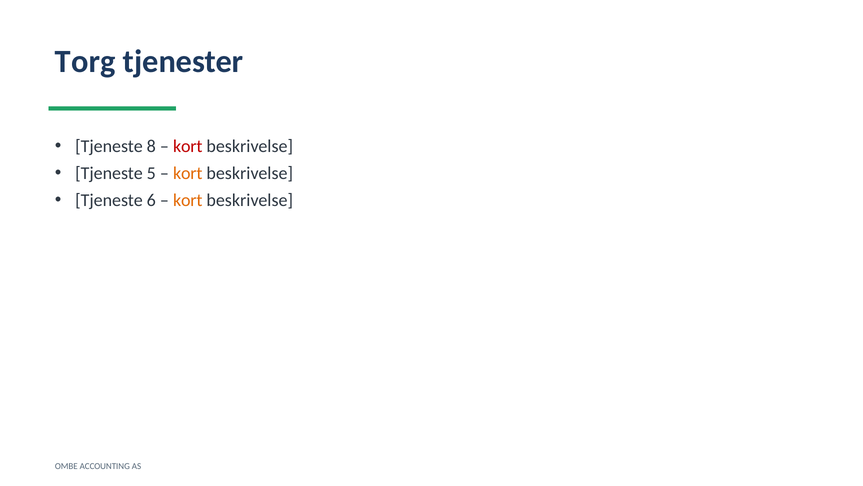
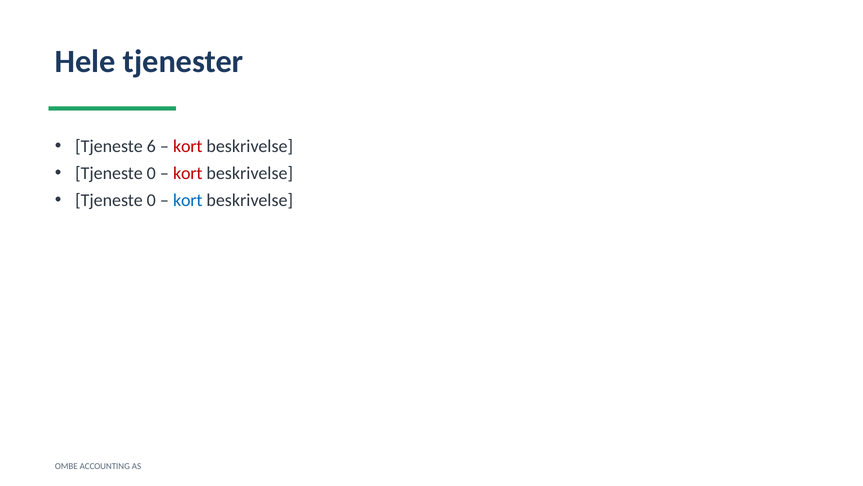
Torg: Torg -> Hele
8: 8 -> 6
5 at (151, 173): 5 -> 0
kort at (188, 173) colour: orange -> red
6 at (151, 200): 6 -> 0
kort at (188, 200) colour: orange -> blue
